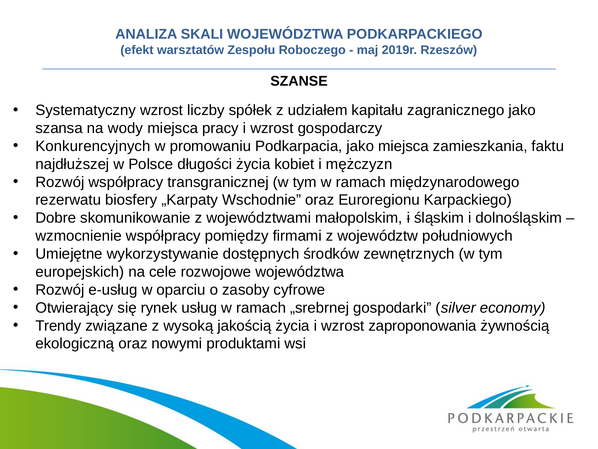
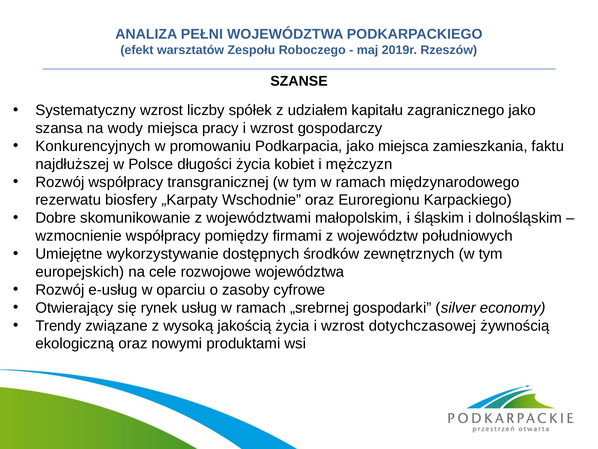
SKALI: SKALI -> PEŁNI
zaproponowania: zaproponowania -> dotychczasowej
